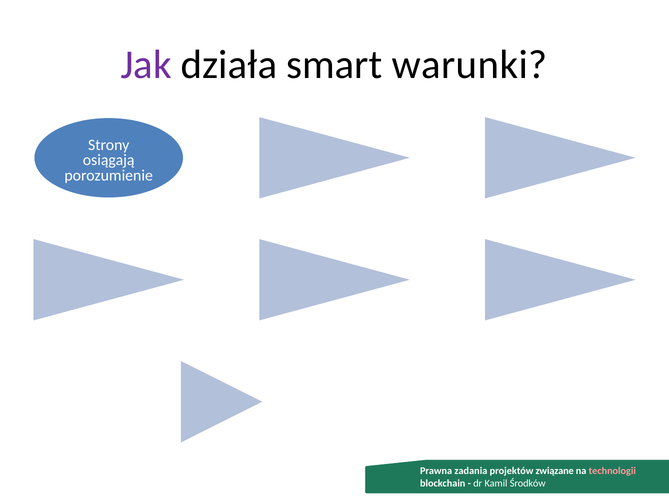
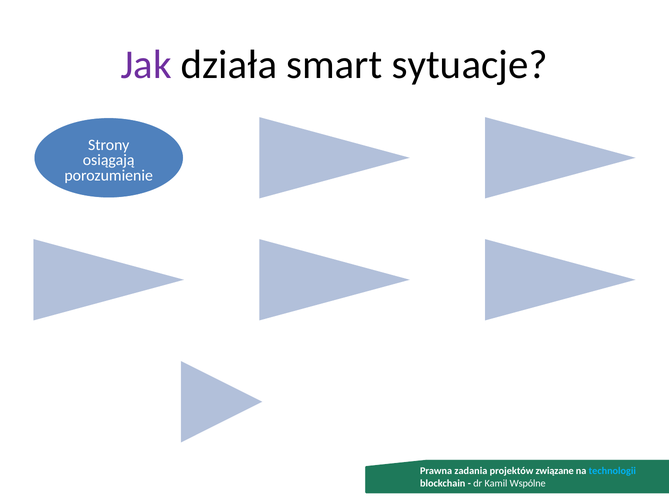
warunki: warunki -> sytuacje
technologii colour: pink -> light blue
Środków: Środków -> Wspólne
